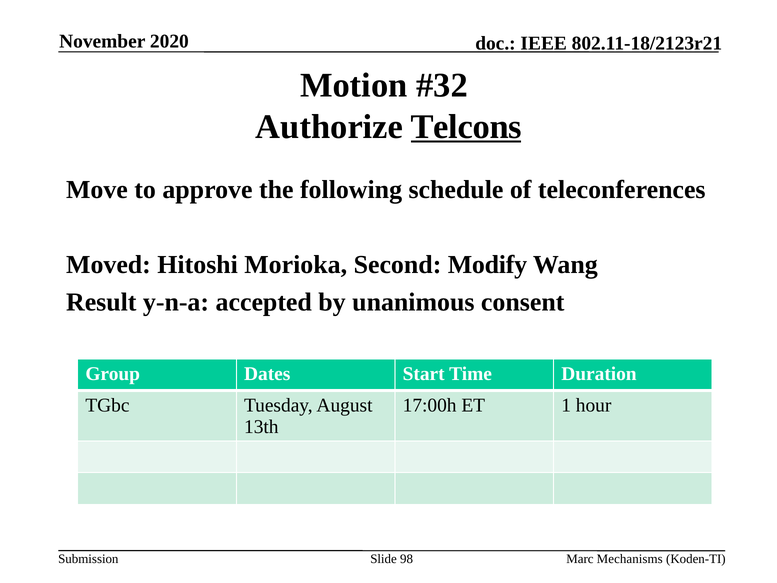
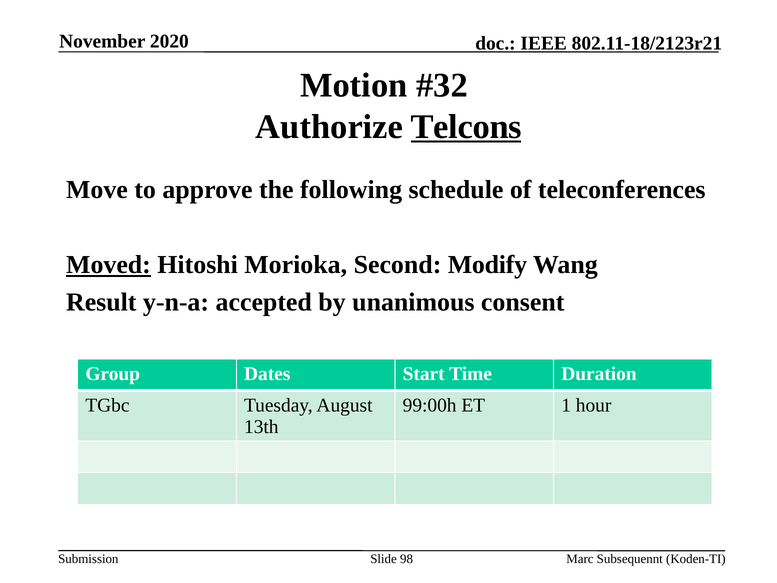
Moved underline: none -> present
17:00h: 17:00h -> 99:00h
Mechanisms: Mechanisms -> Subsequennt
